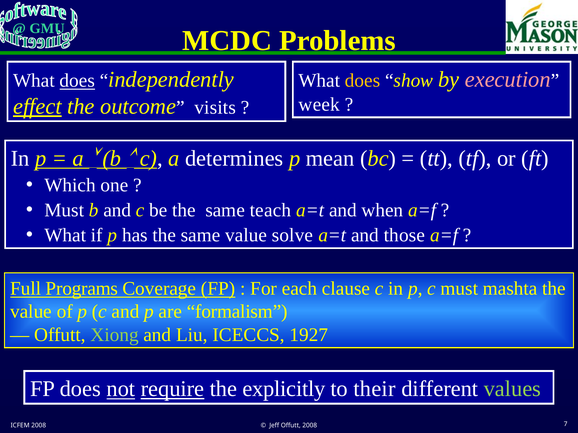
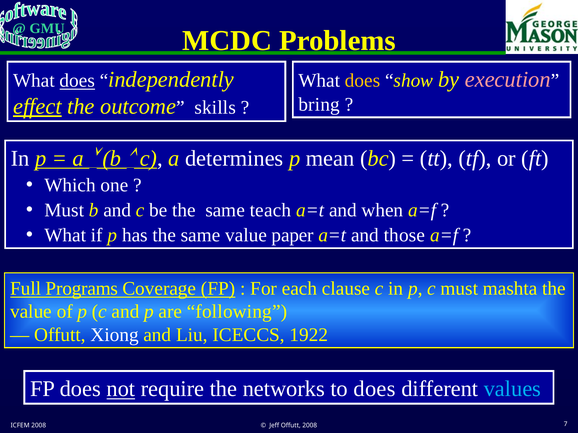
week: week -> bring
visits: visits -> skills
solve: solve -> paper
formalism: formalism -> following
Xiong colour: light green -> white
1927: 1927 -> 1922
require underline: present -> none
explicitly: explicitly -> networks
to their: their -> does
values colour: light green -> light blue
